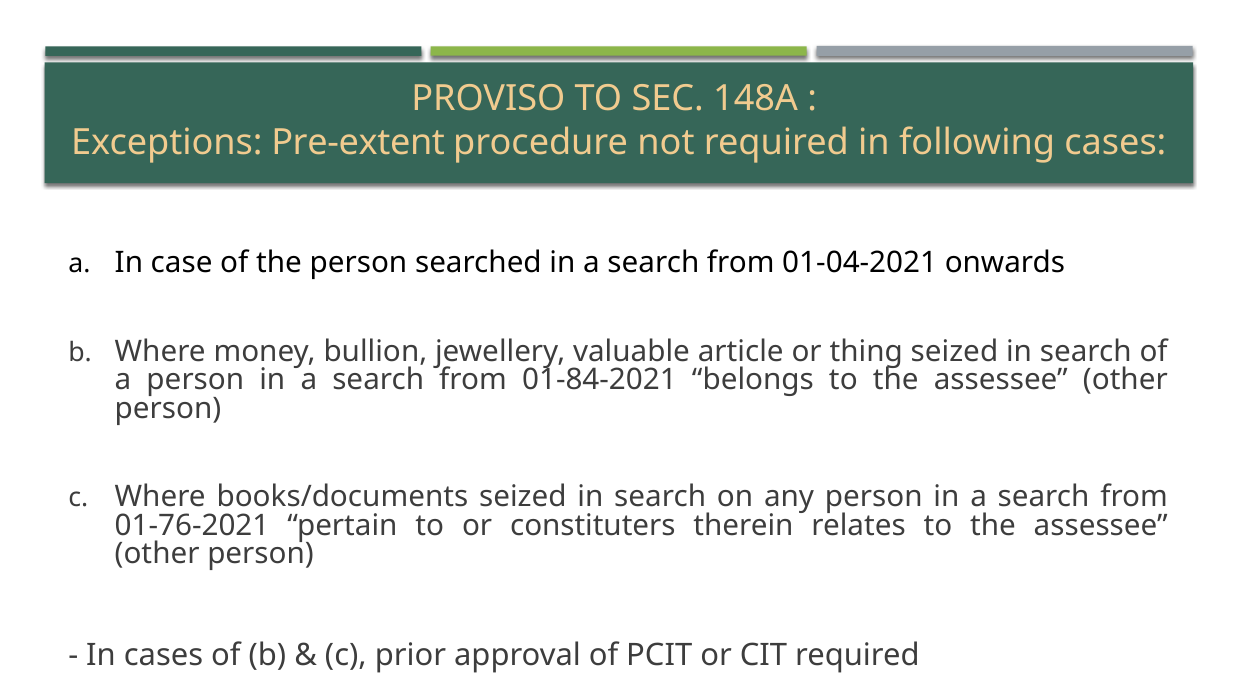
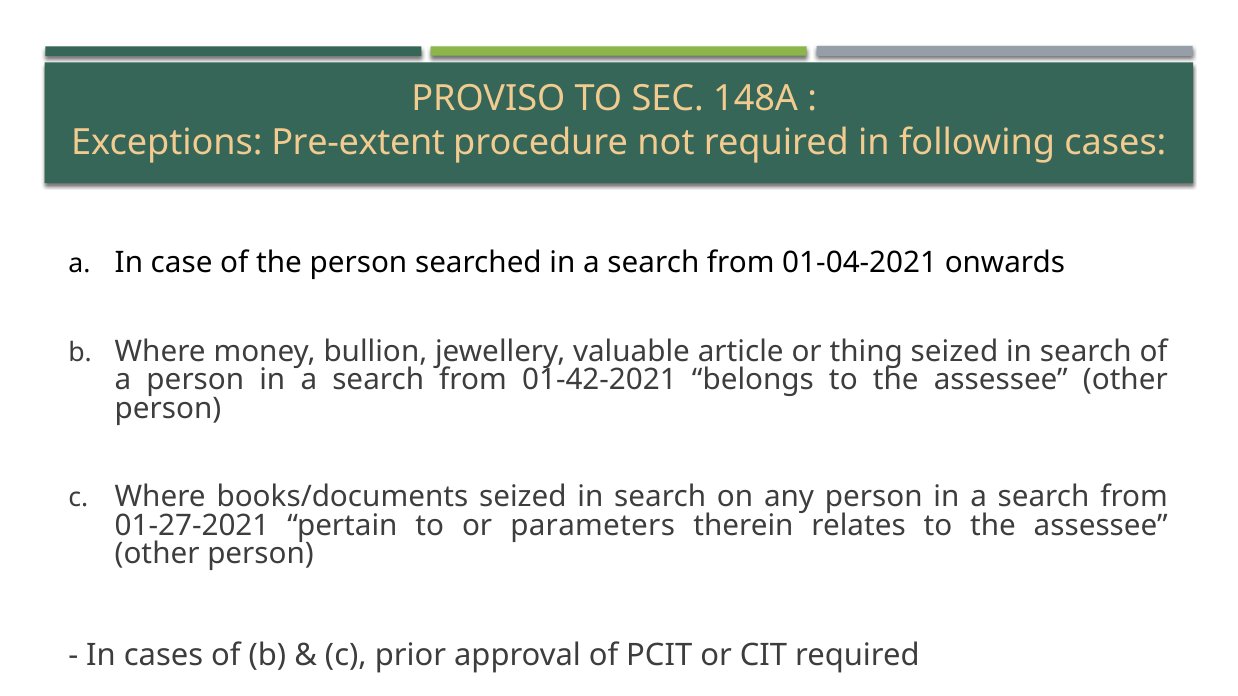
01-84-2021: 01-84-2021 -> 01-42-2021
01-76-2021: 01-76-2021 -> 01-27-2021
constituters: constituters -> parameters
